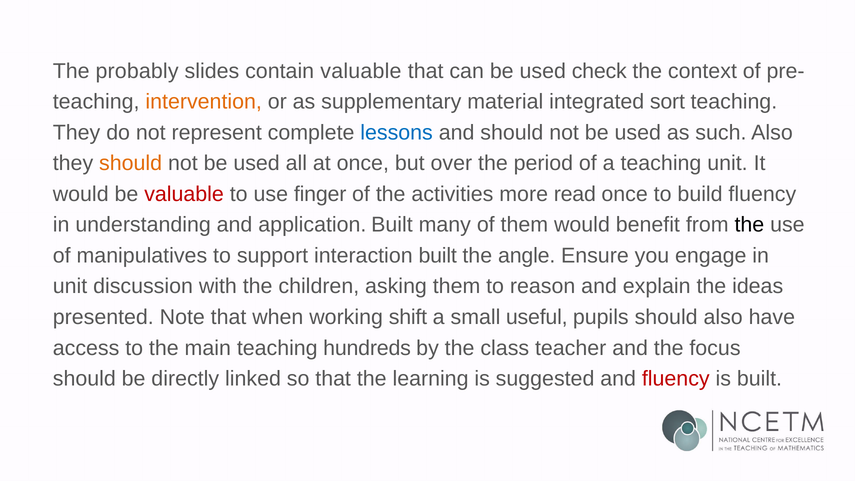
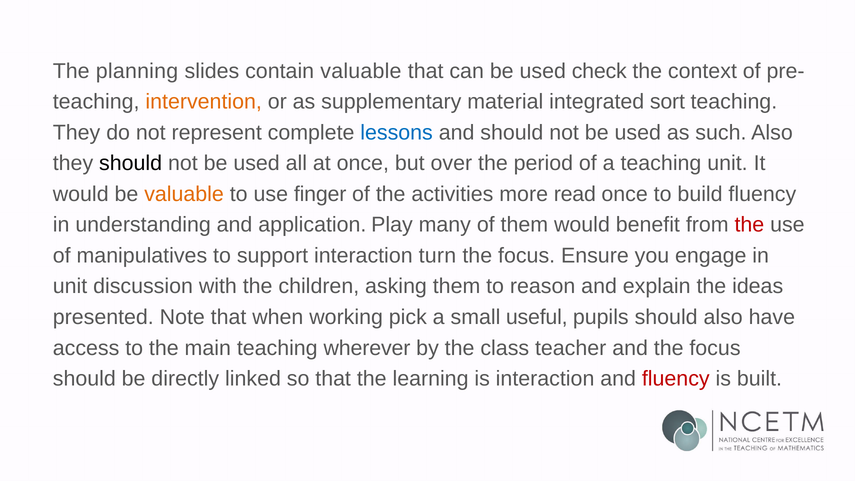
probably: probably -> planning
should at (131, 163) colour: orange -> black
valuable at (184, 194) colour: red -> orange
application Built: Built -> Play
the at (749, 225) colour: black -> red
interaction built: built -> turn
angle at (527, 256): angle -> focus
shift: shift -> pick
hundreds: hundreds -> wherever
is suggested: suggested -> interaction
